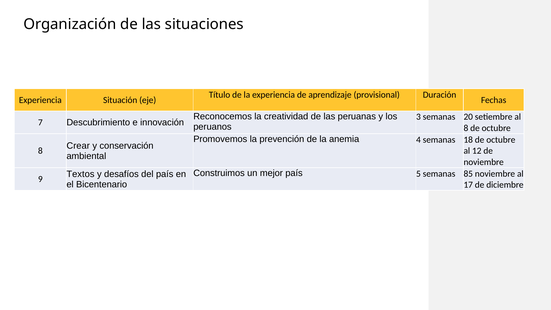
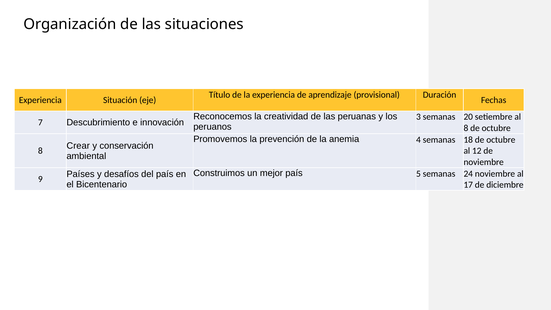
85: 85 -> 24
Textos: Textos -> Países
